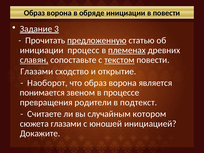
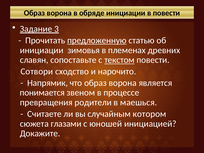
процесс: процесс -> зимовья
племенах underline: present -> none
славян underline: present -> none
Глазами at (37, 71): Глазами -> Сотвори
открытие: открытие -> нарочито
Наоборот: Наоборот -> Напрямик
подтекст: подтекст -> маешься
